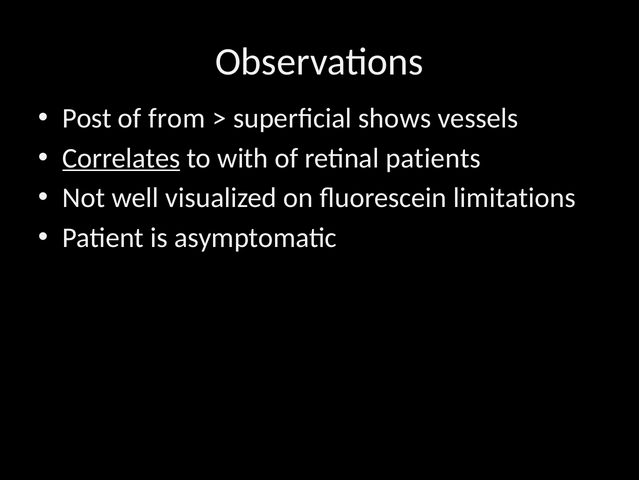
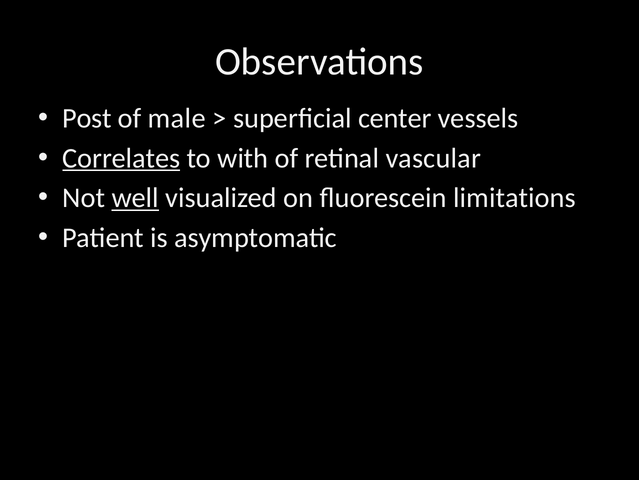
from: from -> male
shows: shows -> center
patients: patients -> vascular
well underline: none -> present
